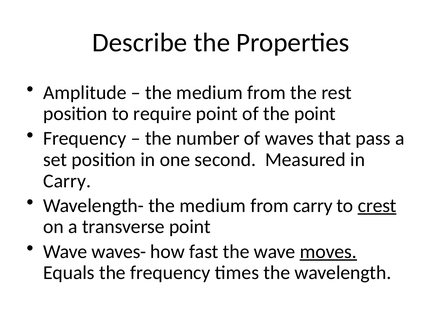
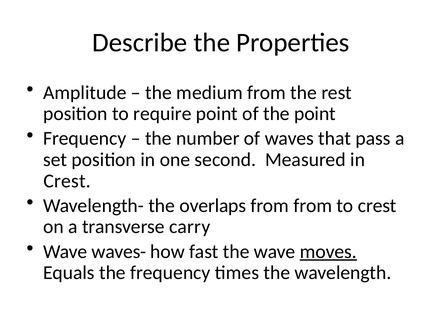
Carry at (67, 181): Carry -> Crest
Wavelength- the medium: medium -> overlaps
from carry: carry -> from
crest at (377, 206) underline: present -> none
transverse point: point -> carry
